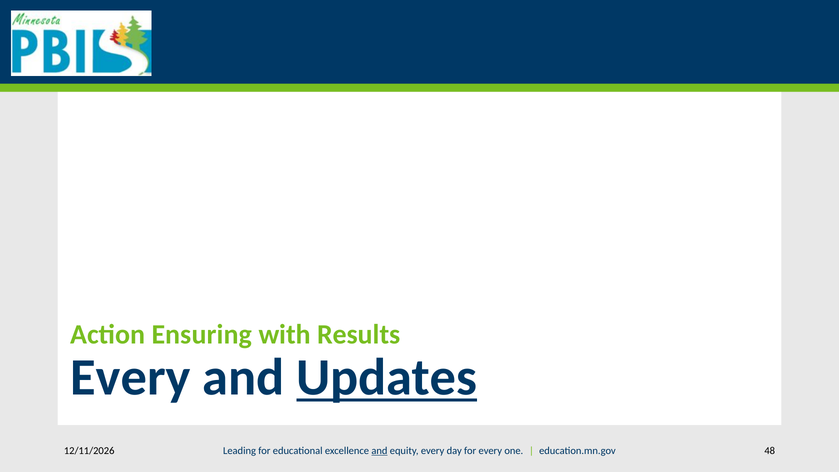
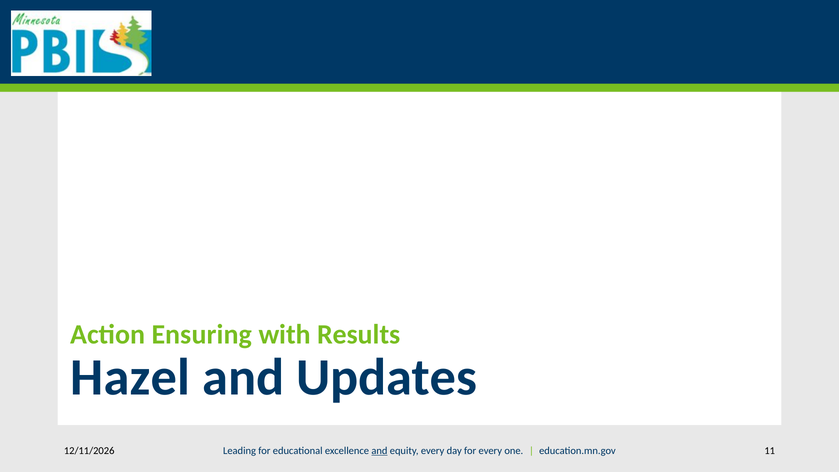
Every at (130, 378): Every -> Hazel
Updates underline: present -> none
48: 48 -> 11
